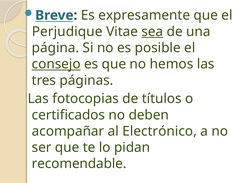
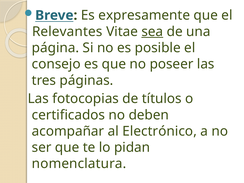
Perjudique: Perjudique -> Relevantes
consejo underline: present -> none
hemos: hemos -> poseer
recomendable: recomendable -> nomenclatura
